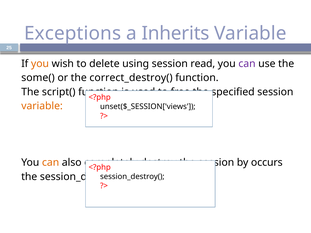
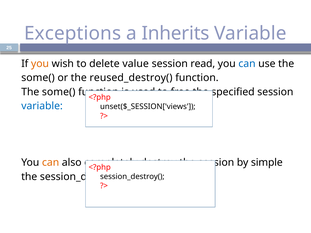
using: using -> value
can at (247, 64) colour: purple -> blue
correct_destroy(: correct_destroy( -> reused_destroy(
script( at (59, 92): script( -> some(
variable at (42, 106) colour: orange -> blue
occurs: occurs -> simple
